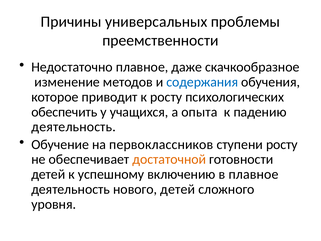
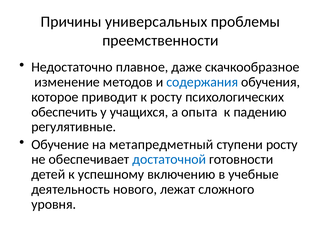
деятельность at (74, 127): деятельность -> регулятивные
первоклассников: первоклассников -> метапредметный
достаточной colour: orange -> blue
в плавное: плавное -> учебные
нового детей: детей -> лежат
